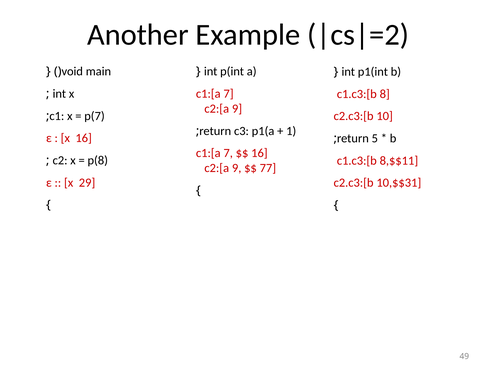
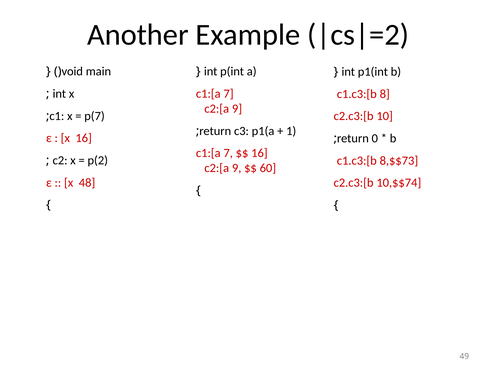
5: 5 -> 0
p(8: p(8 -> p(2
11: 11 -> 73
77: 77 -> 60
29: 29 -> 48
31: 31 -> 74
